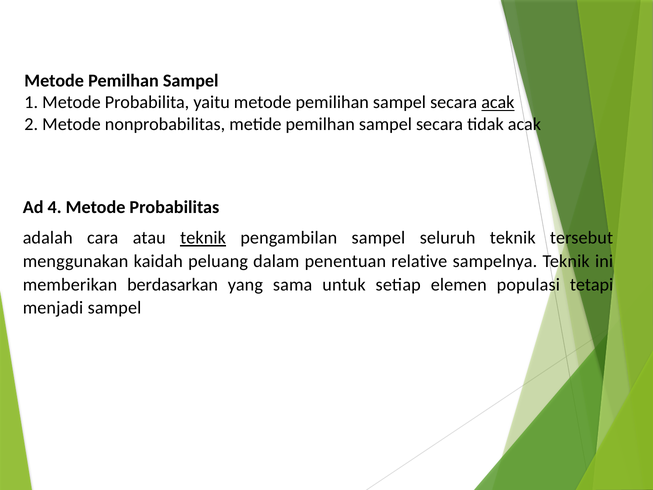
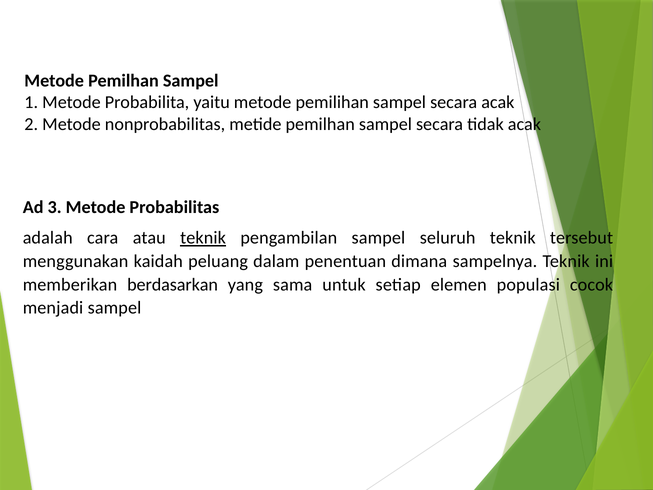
acak at (498, 102) underline: present -> none
4: 4 -> 3
relative: relative -> dimana
tetapi: tetapi -> cocok
